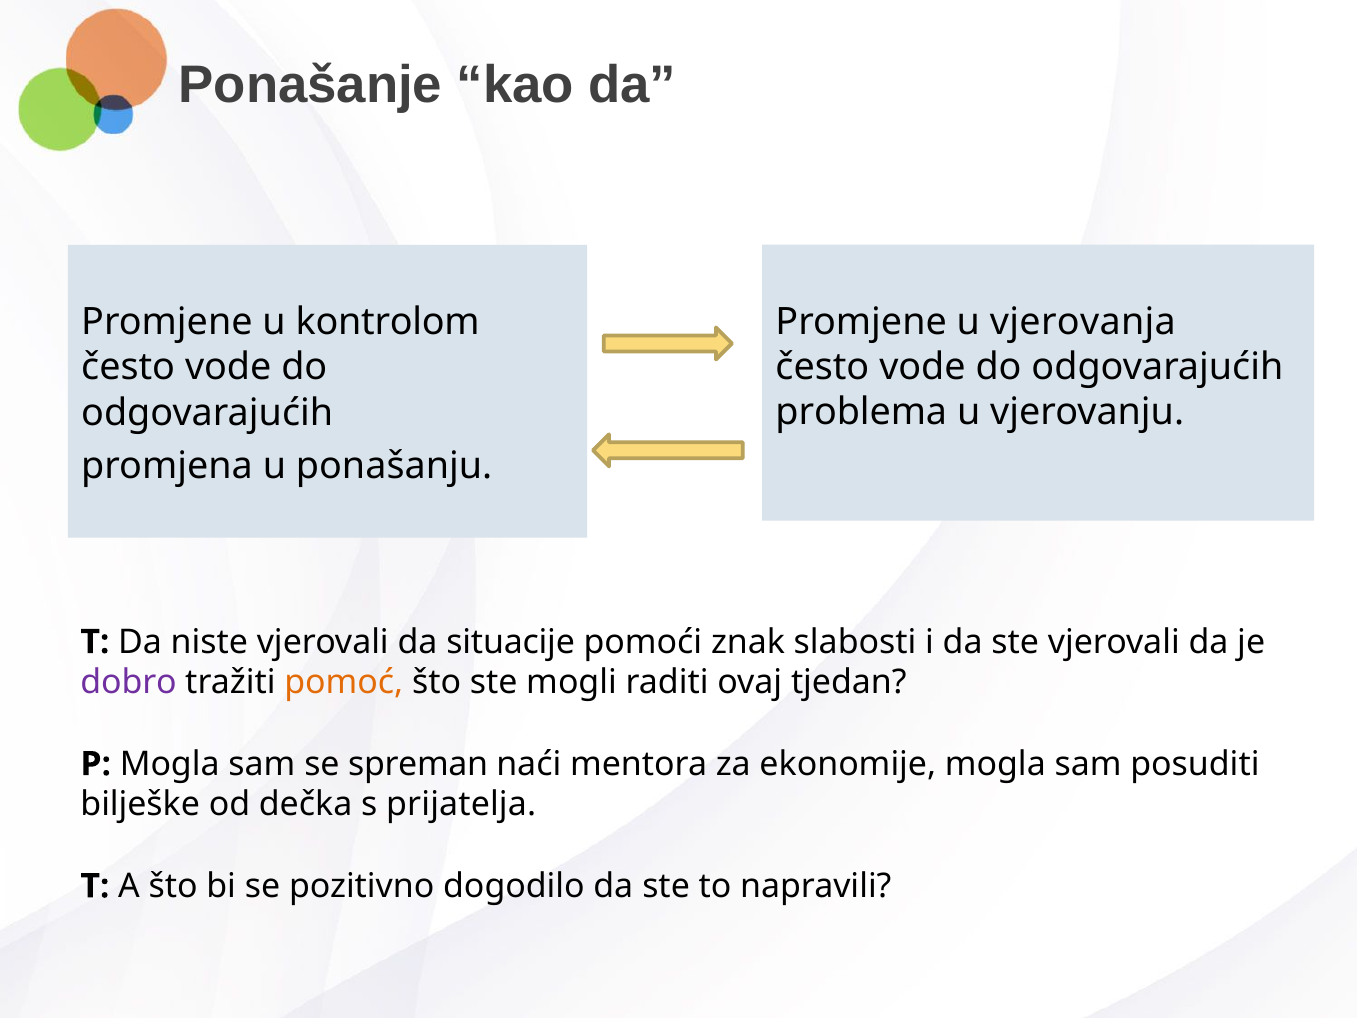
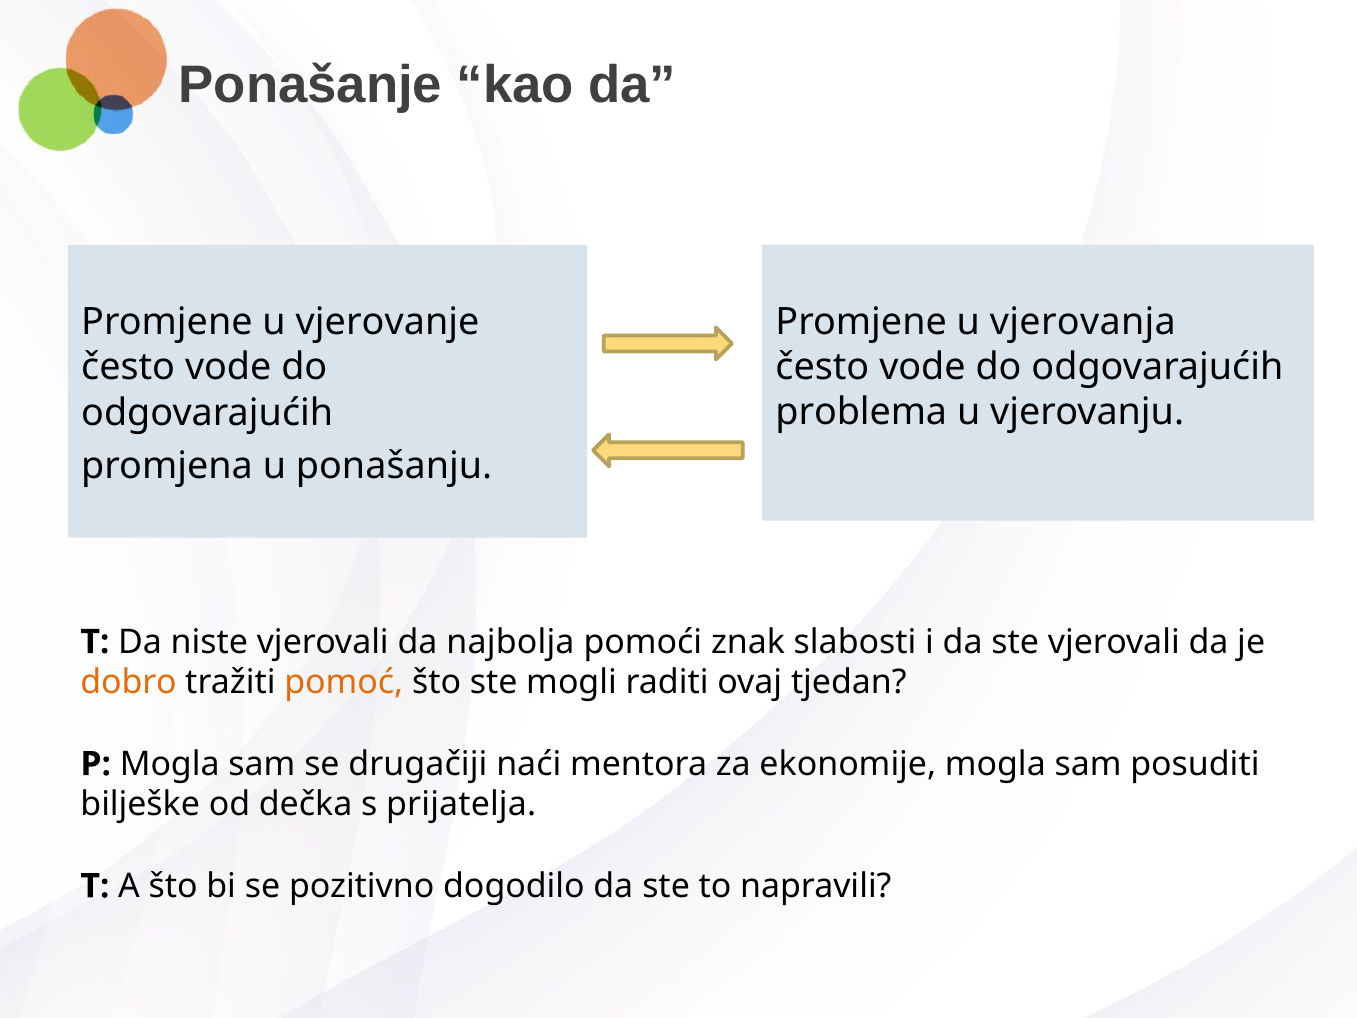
kontrolom: kontrolom -> vjerovanje
situacije: situacije -> najbolja
dobro colour: purple -> orange
spreman: spreman -> drugačiji
